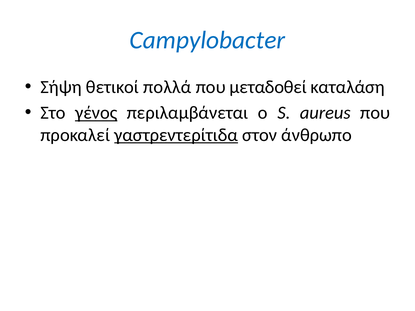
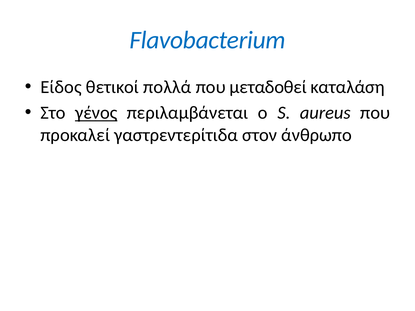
Campylobacter: Campylobacter -> Flavobacterium
Σήψη: Σήψη -> Είδος
γαστρεντερίτιδα underline: present -> none
